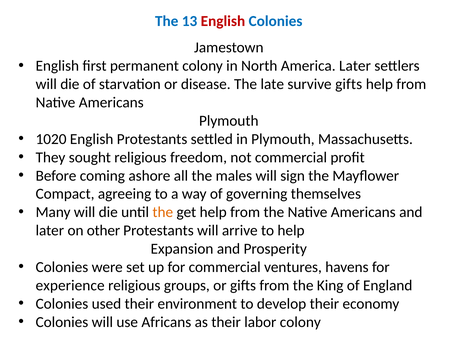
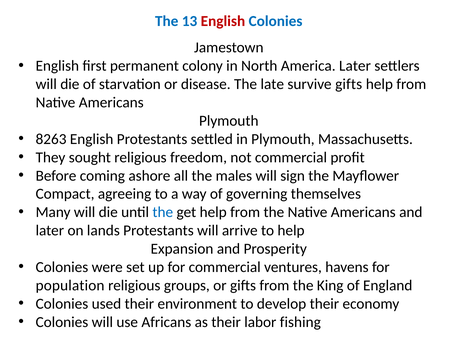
1020: 1020 -> 8263
the at (163, 212) colour: orange -> blue
other: other -> lands
experience: experience -> population
labor colony: colony -> fishing
